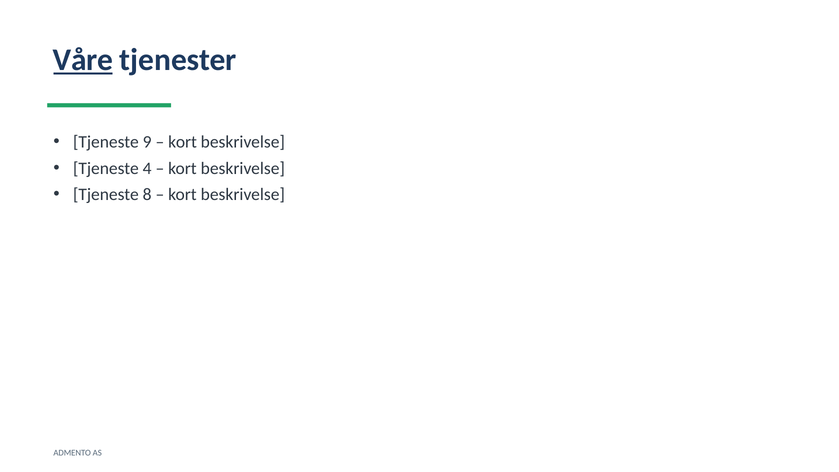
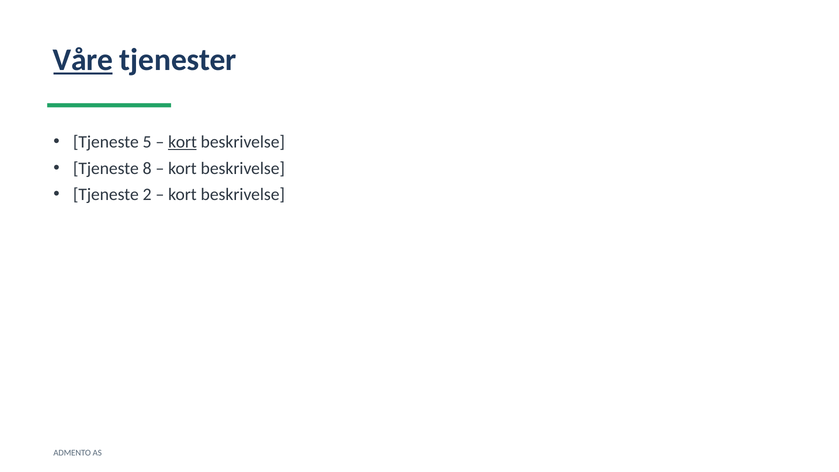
9: 9 -> 5
kort at (183, 142) underline: none -> present
4: 4 -> 8
8: 8 -> 2
